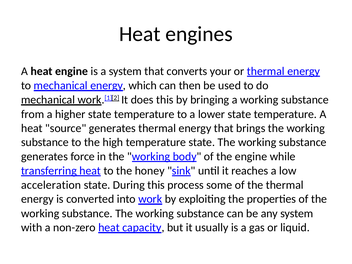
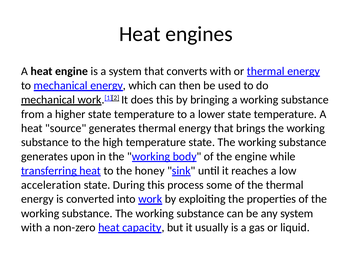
converts your: your -> with
force: force -> upon
